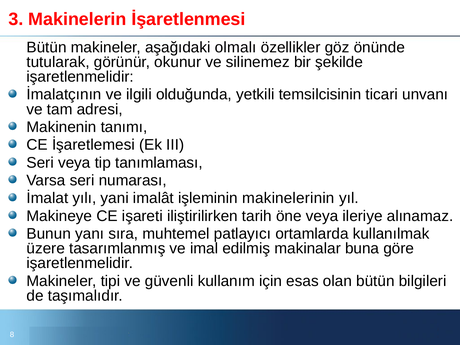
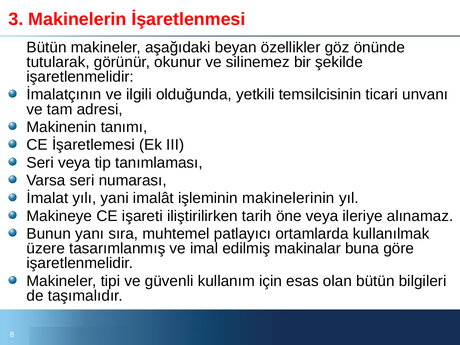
olmalı: olmalı -> beyan
